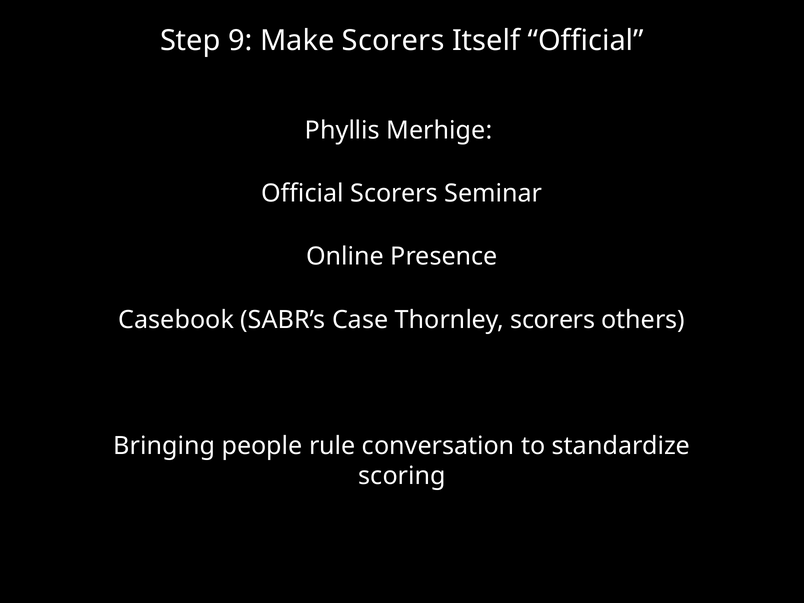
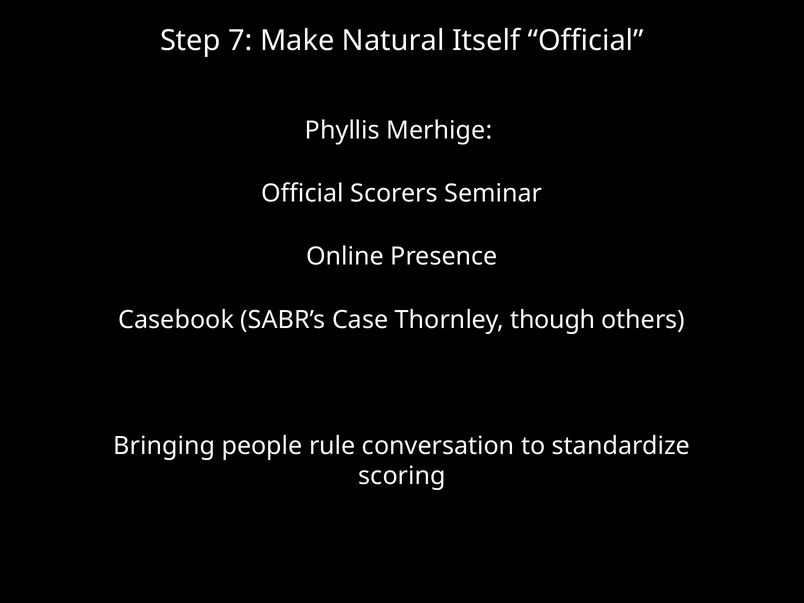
9: 9 -> 7
Make Scorers: Scorers -> Natural
Thornley scorers: scorers -> though
